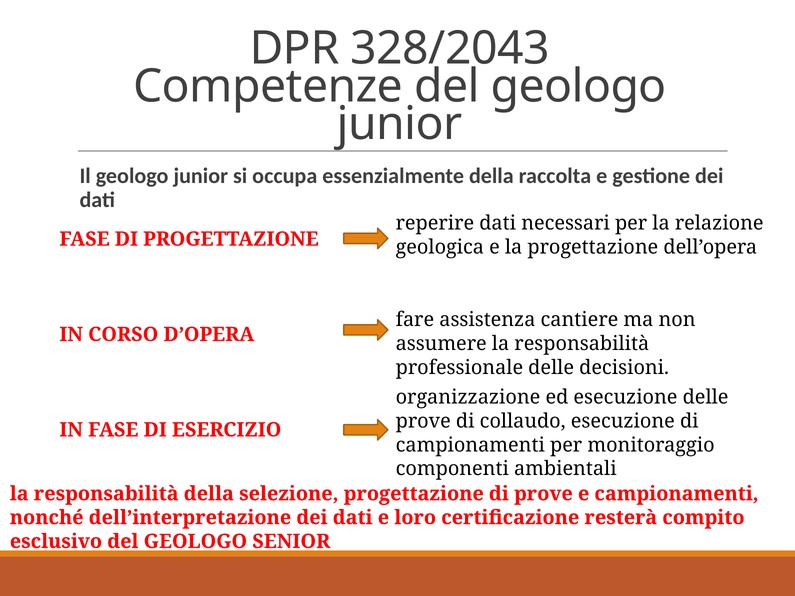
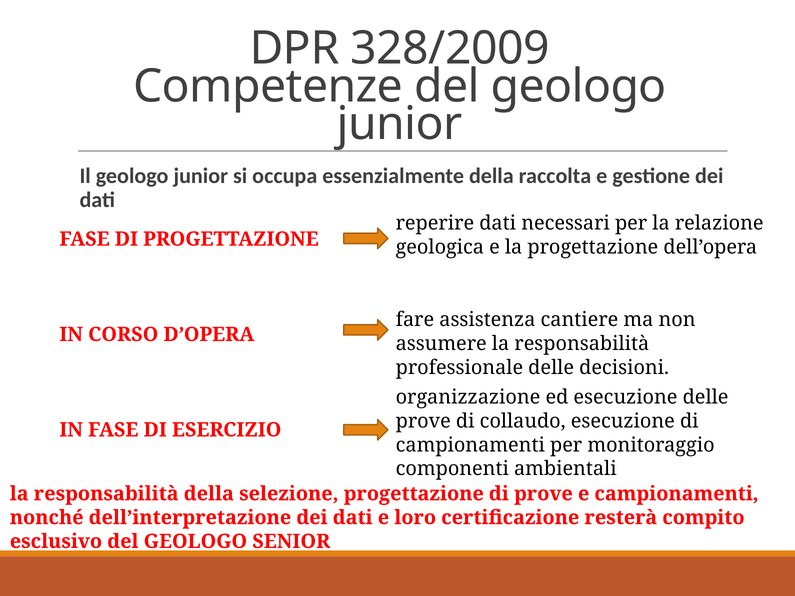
328/2043: 328/2043 -> 328/2009
